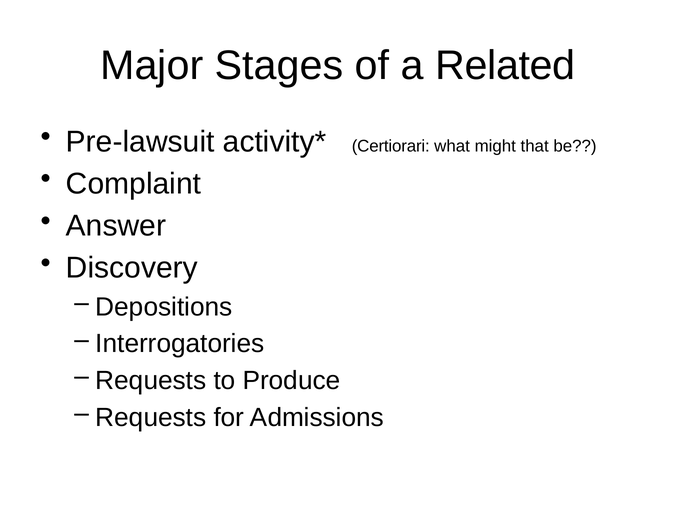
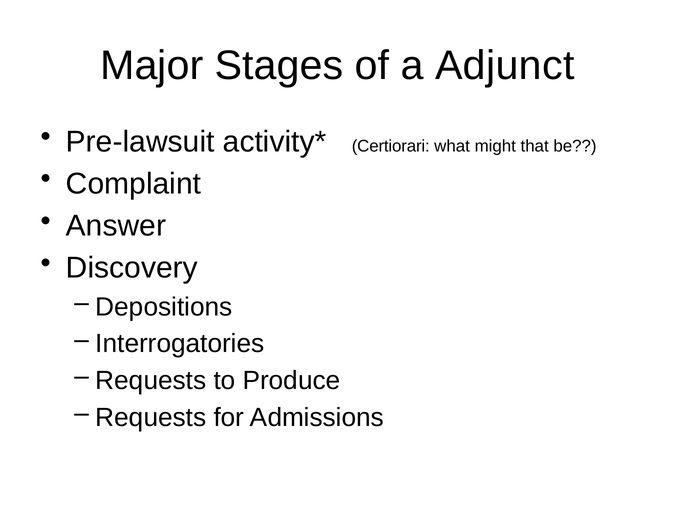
Related: Related -> Adjunct
